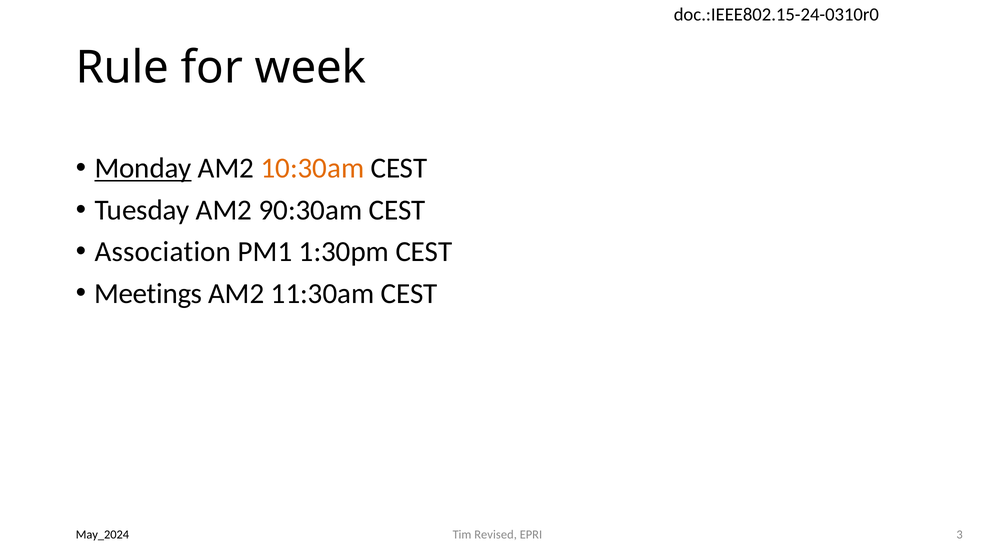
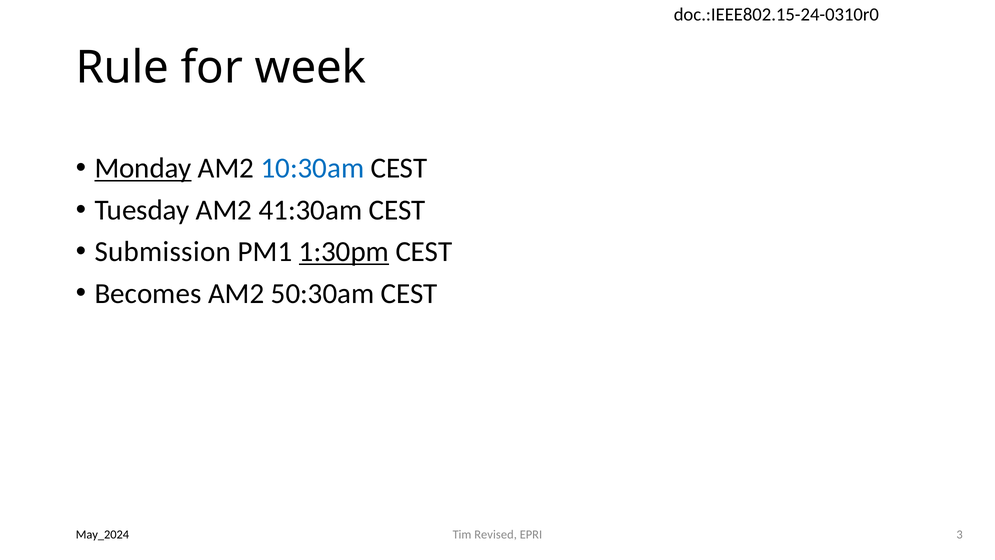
10:30am colour: orange -> blue
90:30am: 90:30am -> 41:30am
Association: Association -> Submission
1:30pm underline: none -> present
Meetings: Meetings -> Becomes
11:30am: 11:30am -> 50:30am
